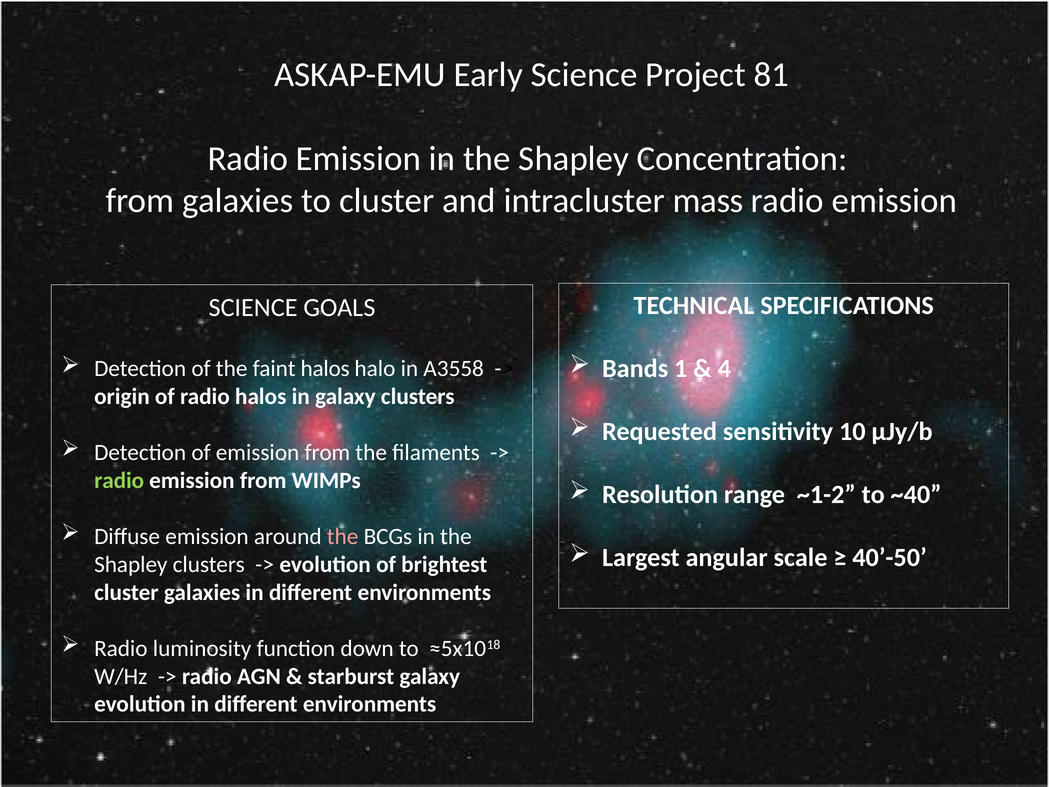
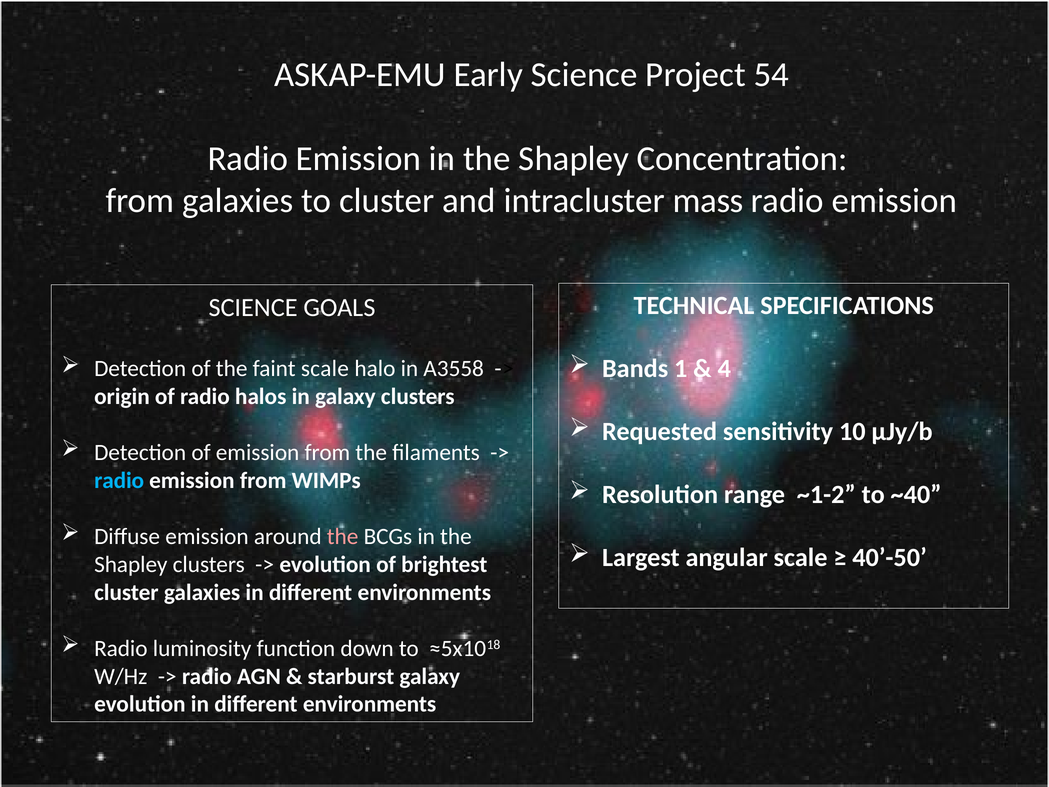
81: 81 -> 54
faint halos: halos -> scale
radio at (119, 480) colour: light green -> light blue
